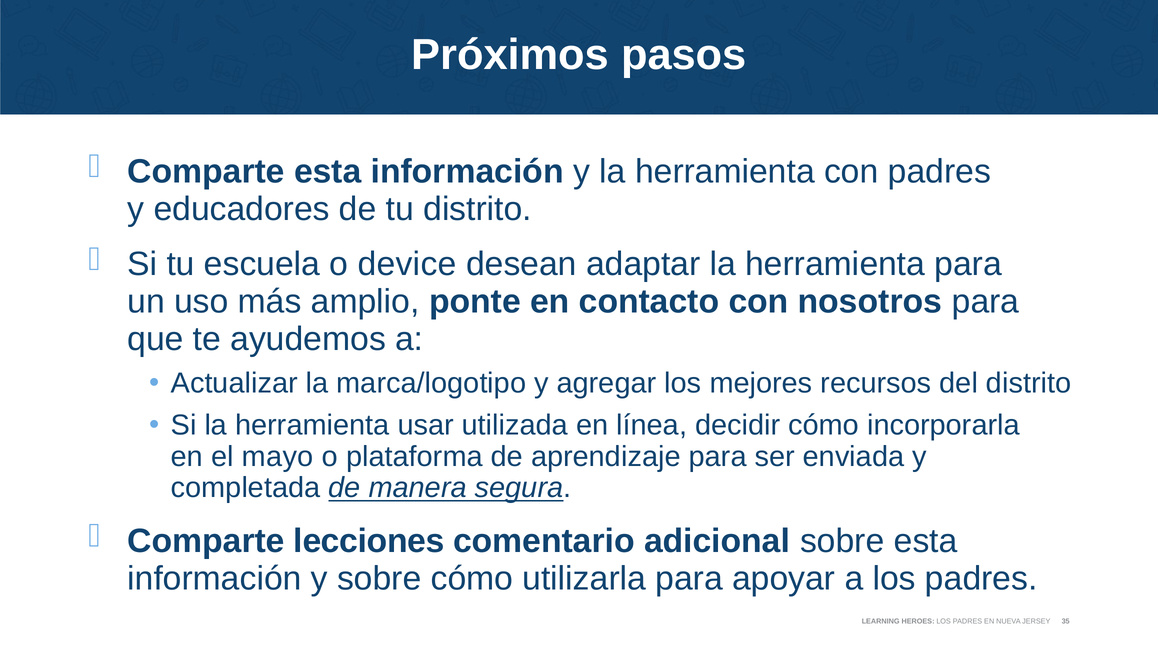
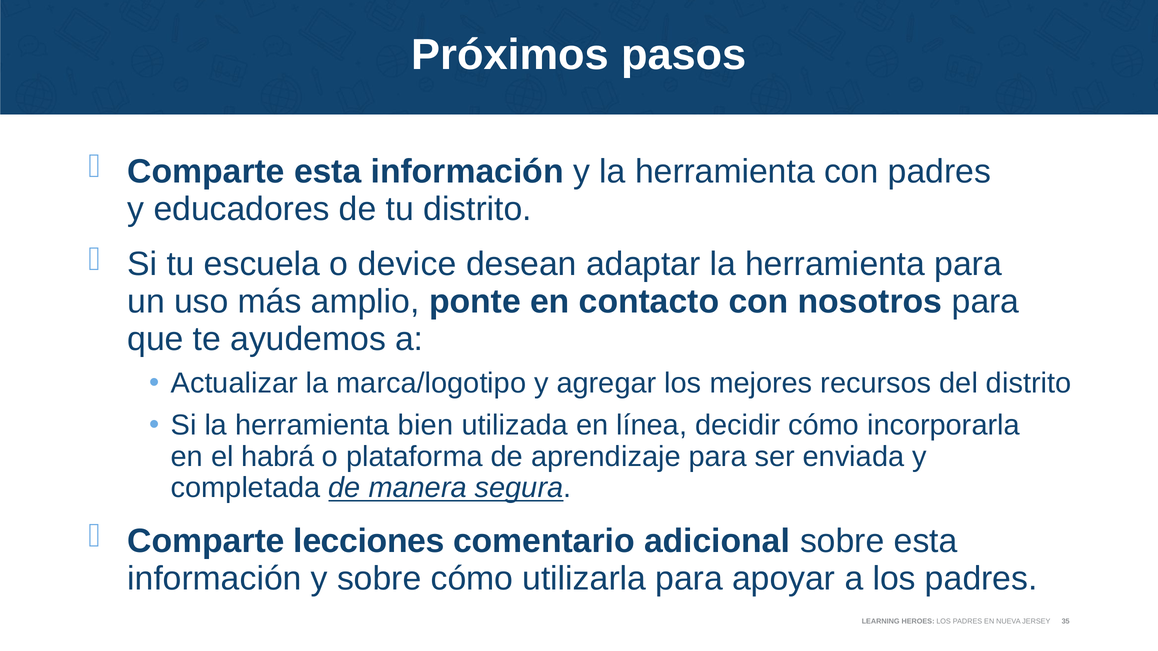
usar: usar -> bien
mayo: mayo -> habrá
